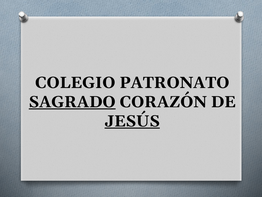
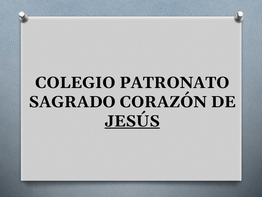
SAGRADO underline: present -> none
